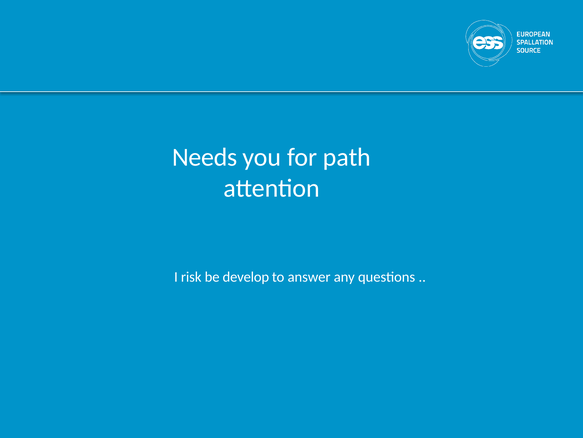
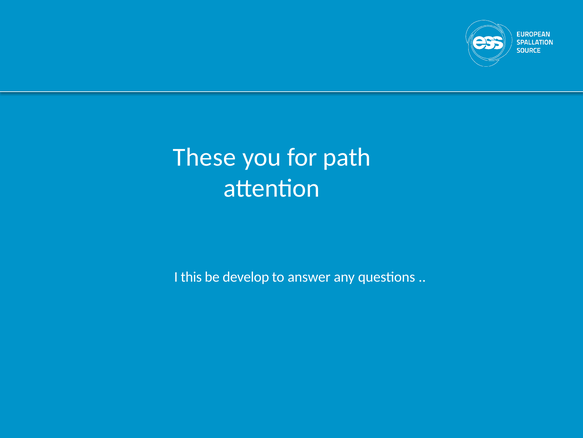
Needs: Needs -> These
risk: risk -> this
